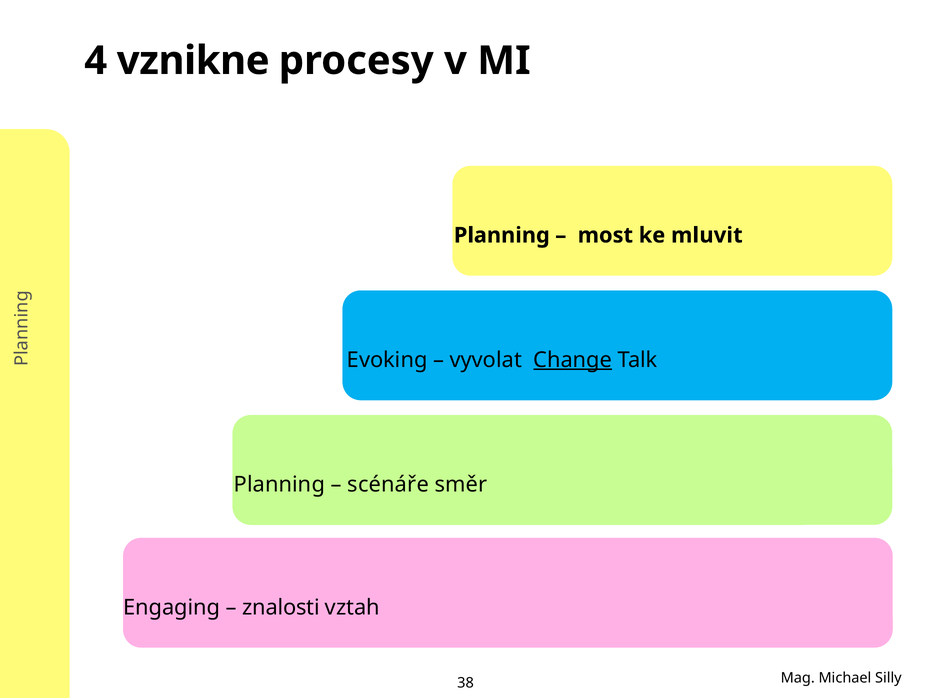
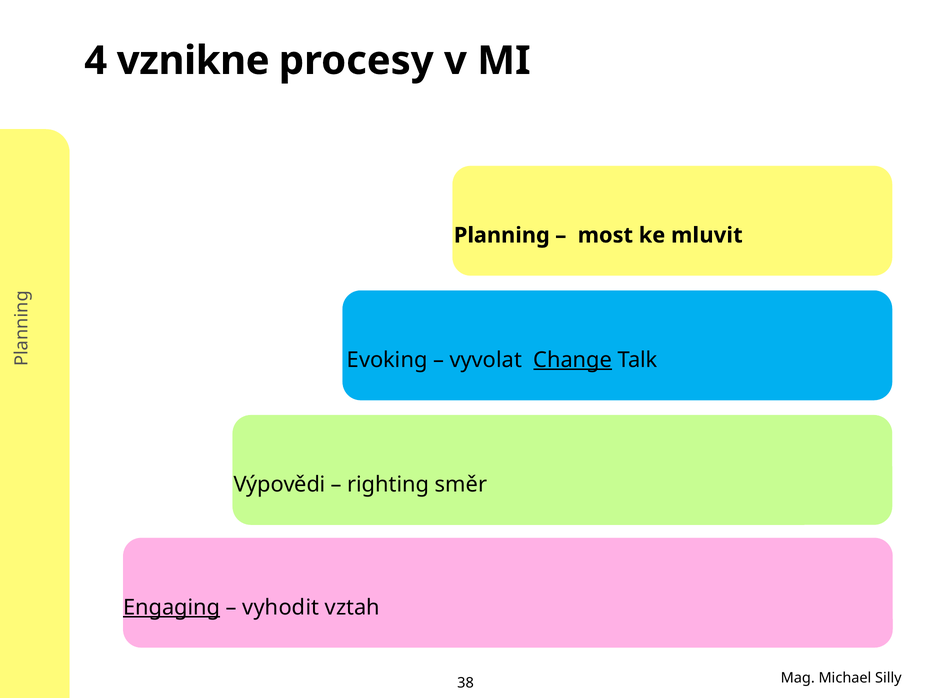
Planning at (279, 485): Planning -> Výpovědi
scénáře: scénáře -> righting
Engaging underline: none -> present
znalosti: znalosti -> vyhodit
